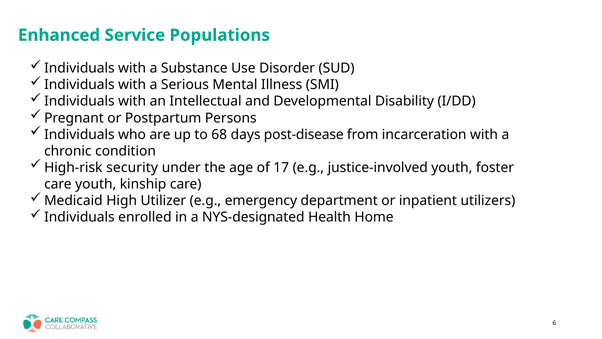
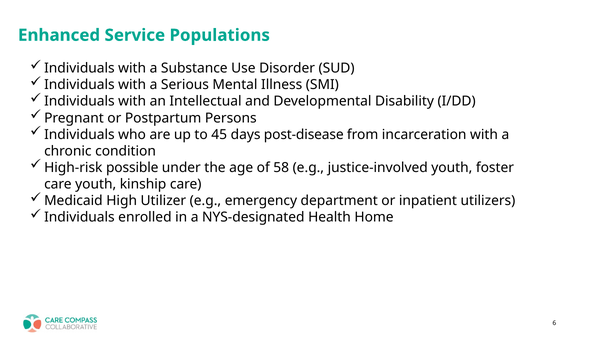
68: 68 -> 45
security: security -> possible
17: 17 -> 58
